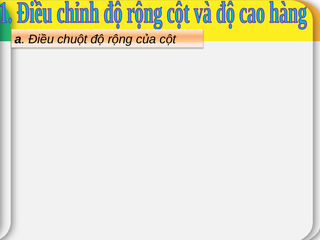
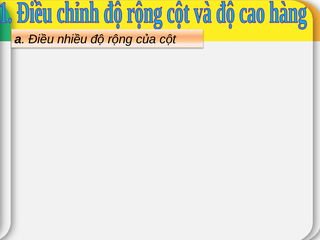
chuột: chuột -> nhiều
